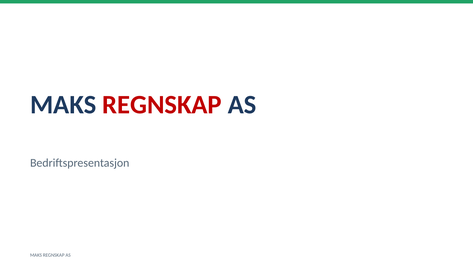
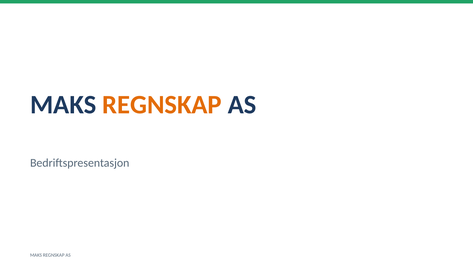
REGNSKAP at (162, 105) colour: red -> orange
